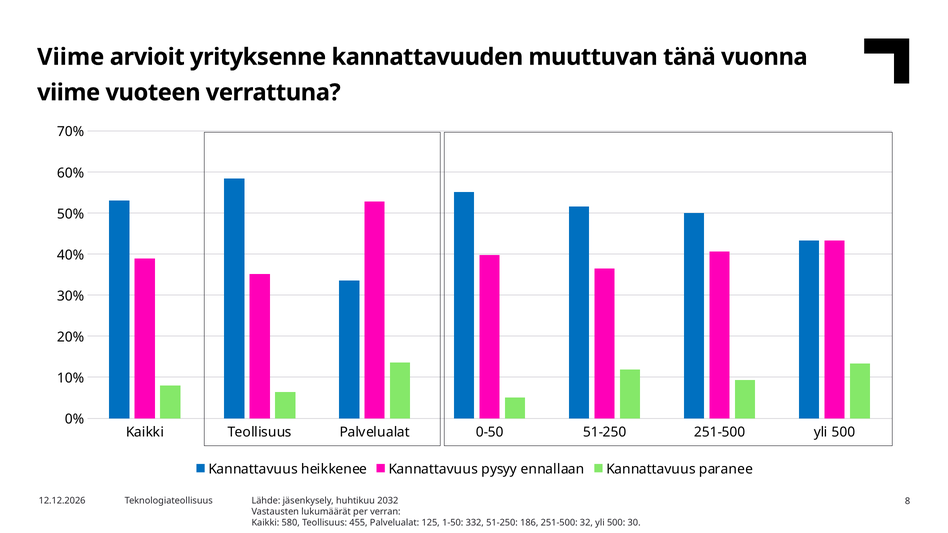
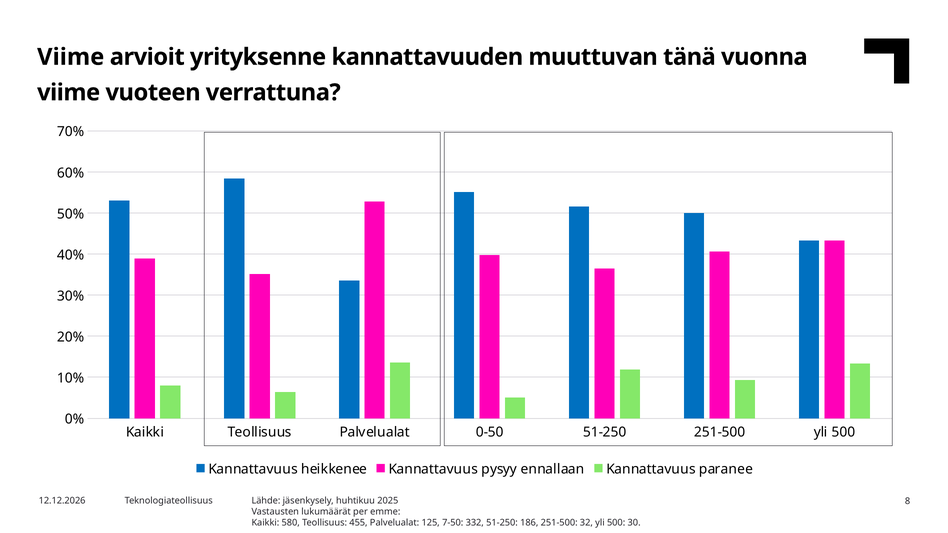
2032: 2032 -> 2025
verran: verran -> emme
1-50: 1-50 -> 7-50
